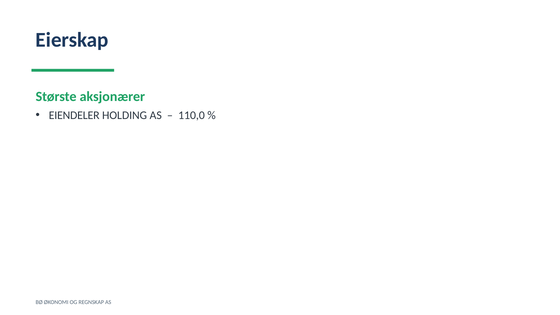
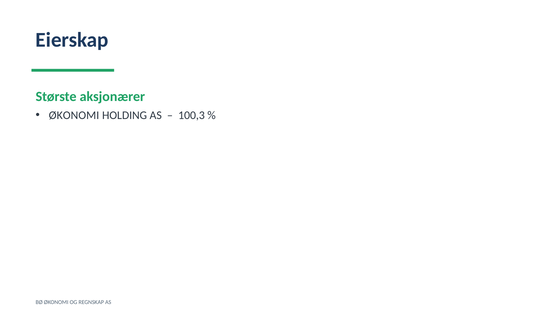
EIENDELER at (74, 115): EIENDELER -> ØKONOMI
110,0: 110,0 -> 100,3
